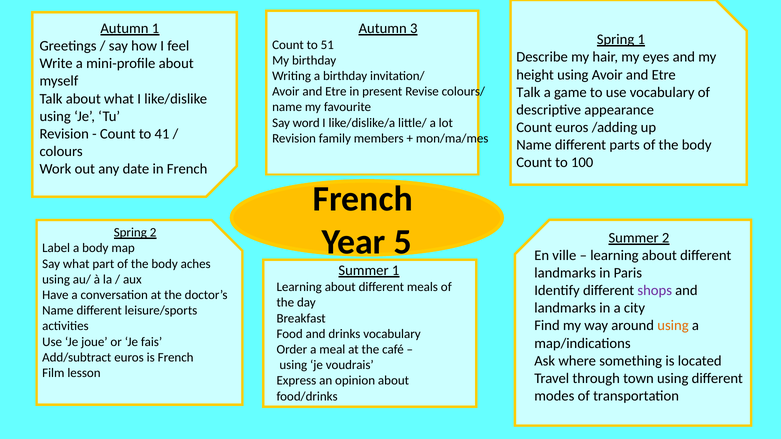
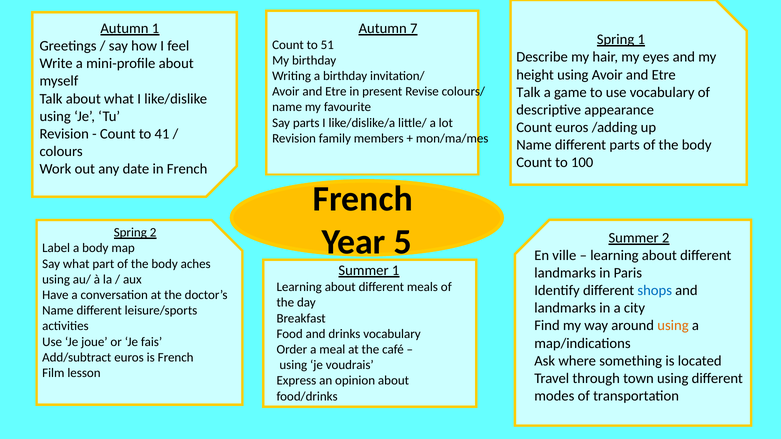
3: 3 -> 7
Say word: word -> parts
shops colour: purple -> blue
